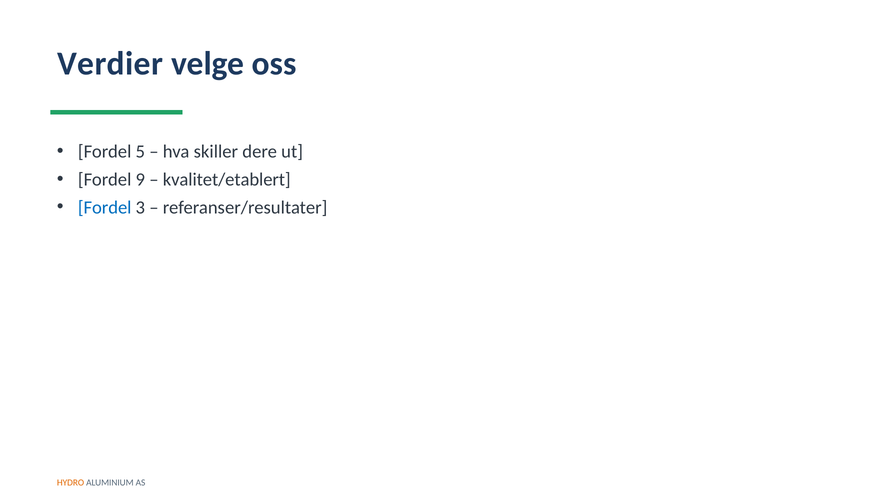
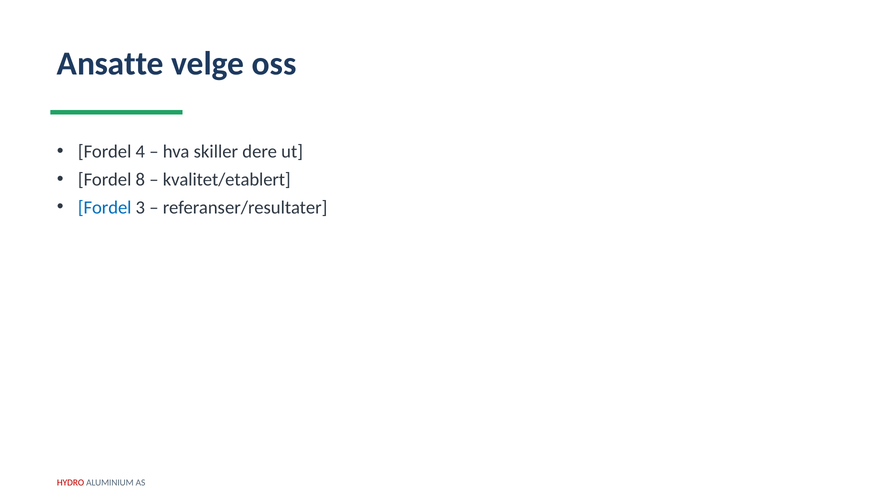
Verdier: Verdier -> Ansatte
5: 5 -> 4
9: 9 -> 8
HYDRO colour: orange -> red
